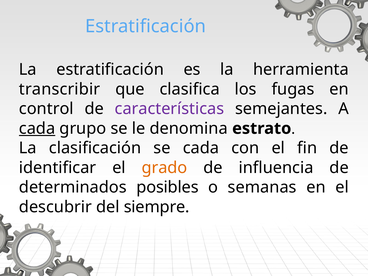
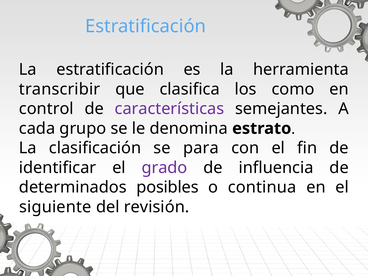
fugas: fugas -> como
cada at (37, 128) underline: present -> none
se cada: cada -> para
grado colour: orange -> purple
semanas: semanas -> continua
descubrir: descubrir -> siguiente
siempre: siempre -> revisión
